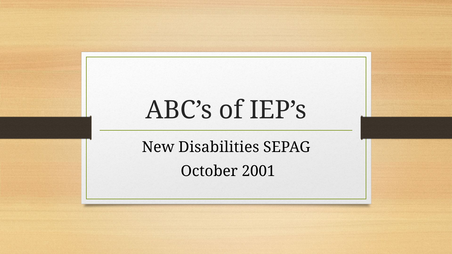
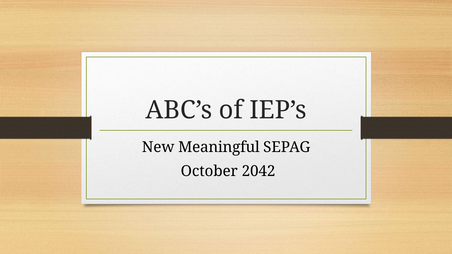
Disabilities: Disabilities -> Meaningful
2001: 2001 -> 2042
